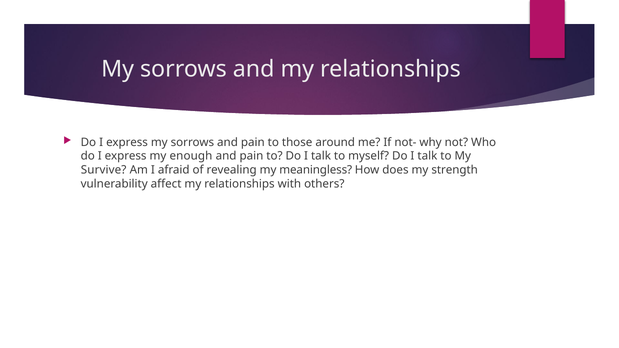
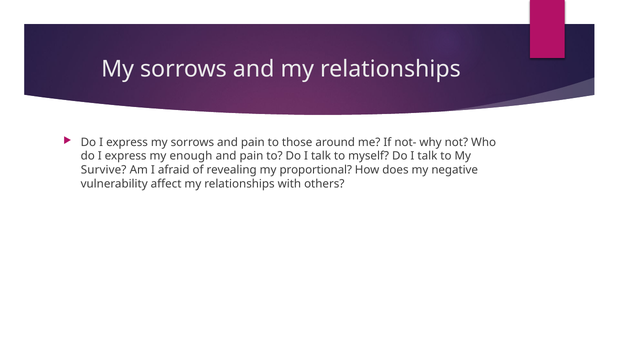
meaningless: meaningless -> proportional
strength: strength -> negative
